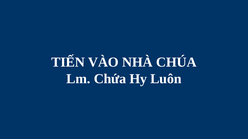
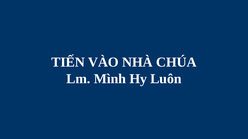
Chứa: Chứa -> Mình
